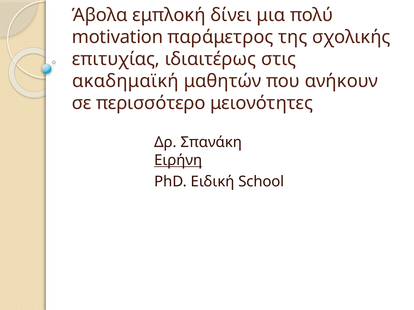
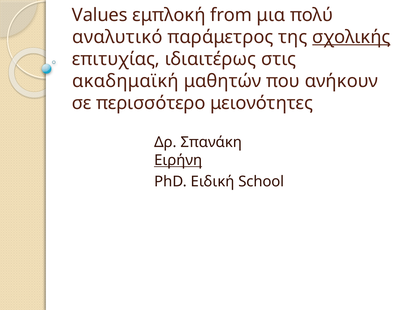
Άβολα: Άβολα -> Values
δίνει: δίνει -> from
motivation: motivation -> αναλυτικό
σχολικής underline: none -> present
